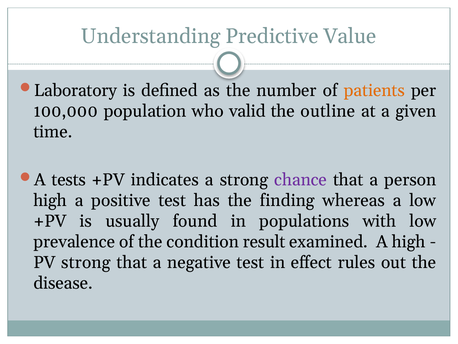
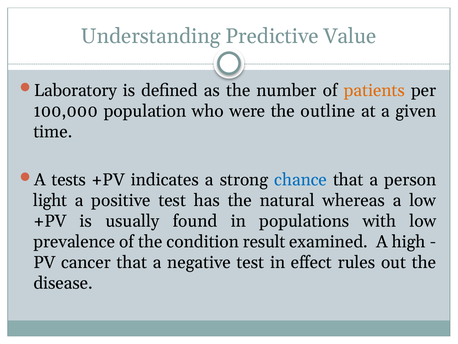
valid: valid -> were
chance colour: purple -> blue
high at (50, 200): high -> light
finding: finding -> natural
PV strong: strong -> cancer
